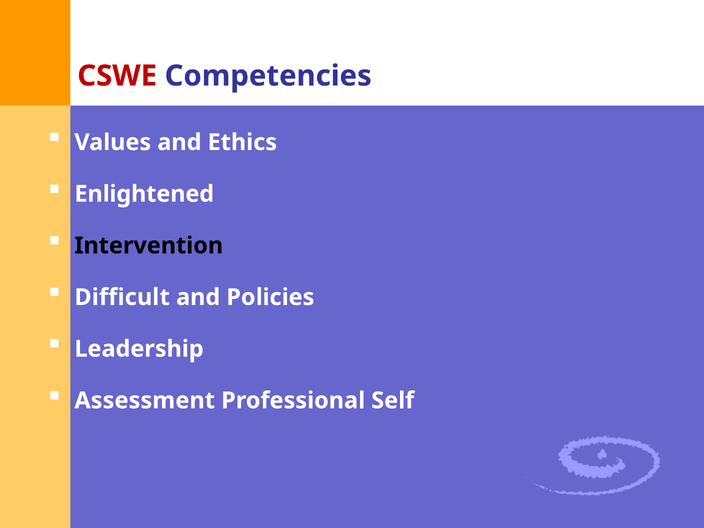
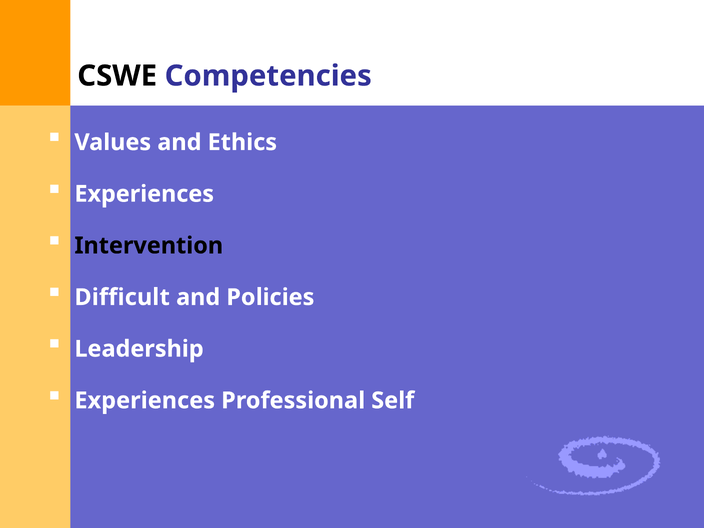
CSWE colour: red -> black
Enlightened at (144, 194): Enlightened -> Experiences
Assessment at (145, 401): Assessment -> Experiences
